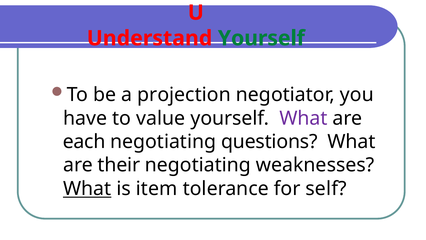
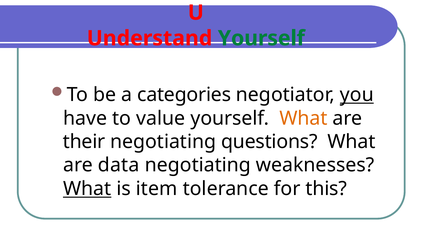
projection: projection -> categories
you underline: none -> present
What at (303, 118) colour: purple -> orange
each: each -> their
their: their -> data
self: self -> this
